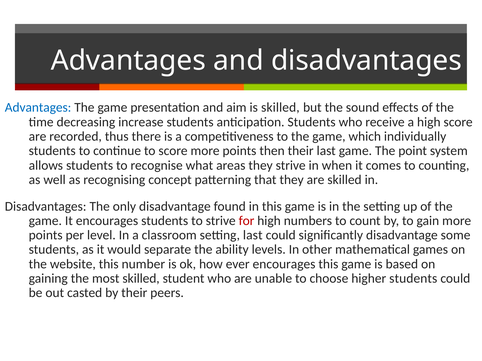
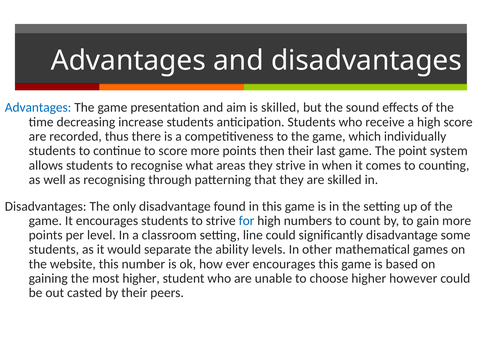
concept: concept -> through
for colour: red -> blue
setting last: last -> line
most skilled: skilled -> higher
higher students: students -> however
